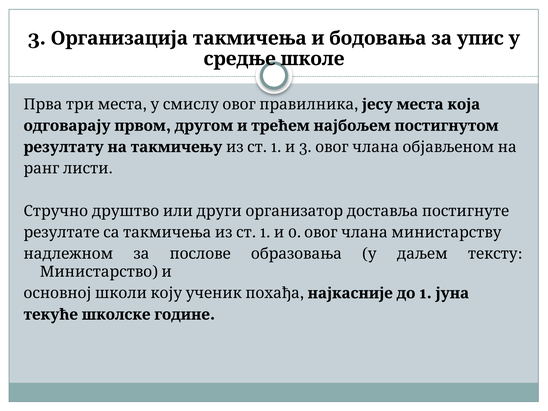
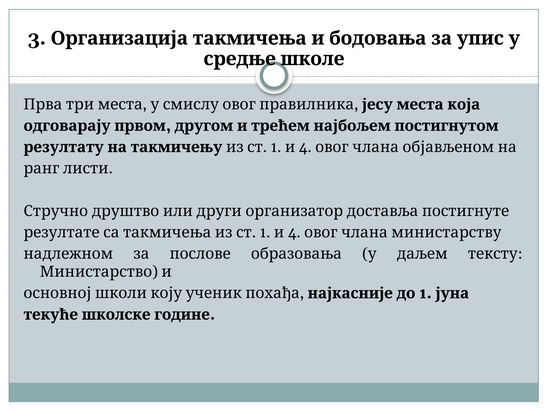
3 at (305, 147): 3 -> 4
0 at (294, 232): 0 -> 4
